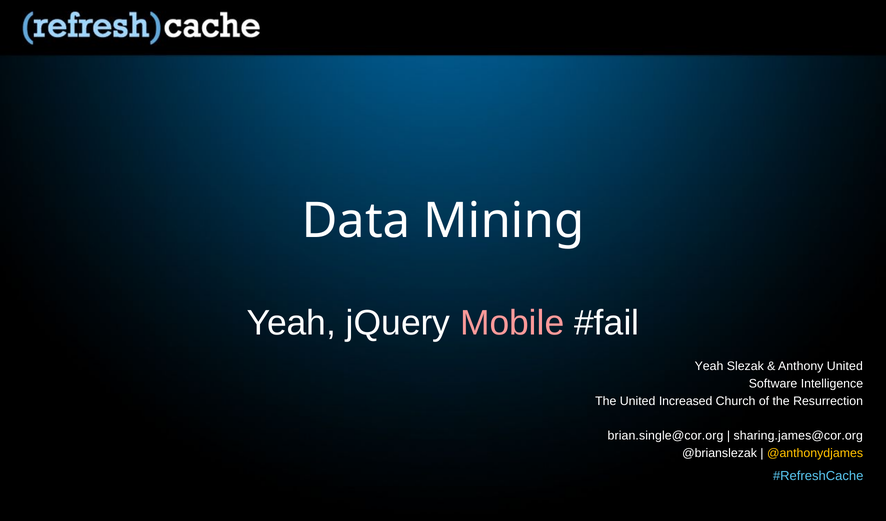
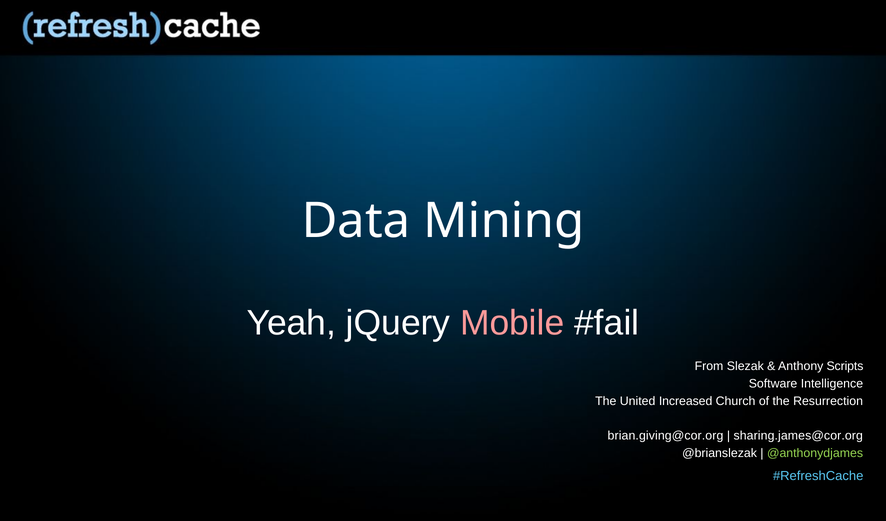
Yeah at (709, 366): Yeah -> From
Anthony United: United -> Scripts
brian.single@cor.org: brian.single@cor.org -> brian.giving@cor.org
@anthonydjames colour: yellow -> light green
